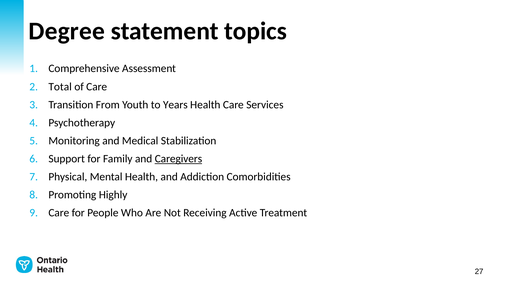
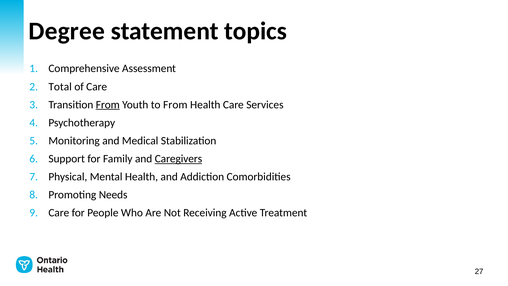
From at (108, 105) underline: none -> present
to Years: Years -> From
Highly: Highly -> Needs
